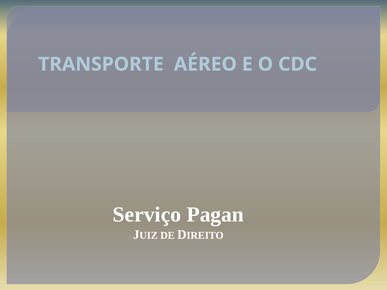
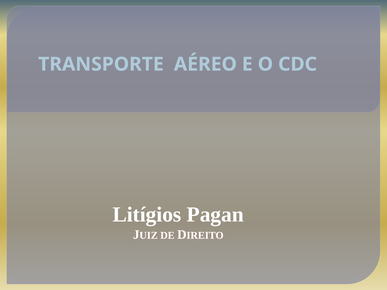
Serviço: Serviço -> Litígios
